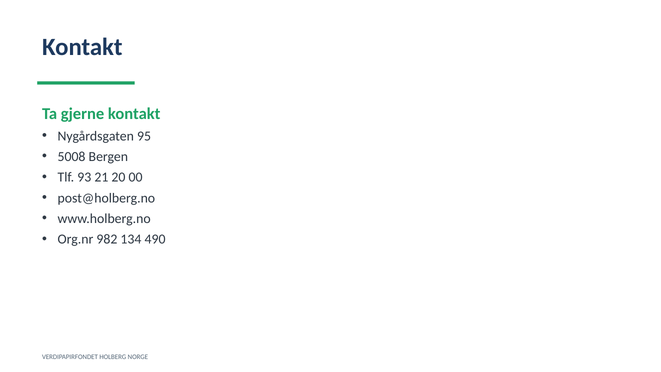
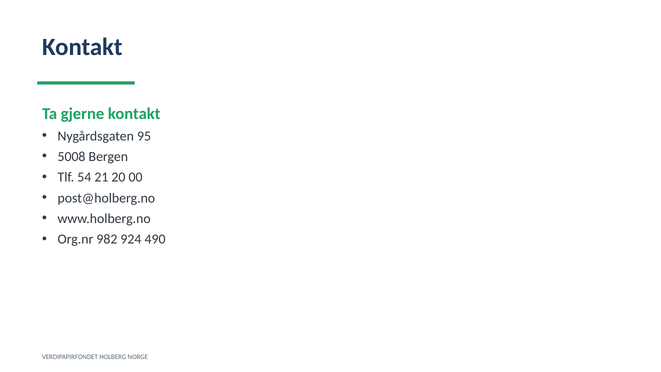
93: 93 -> 54
134: 134 -> 924
